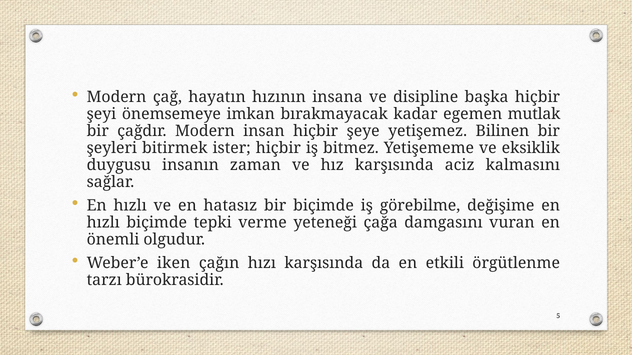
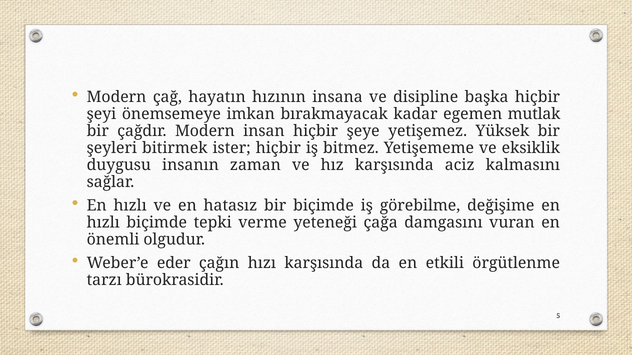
Bilinen: Bilinen -> Yüksek
iken: iken -> eder
